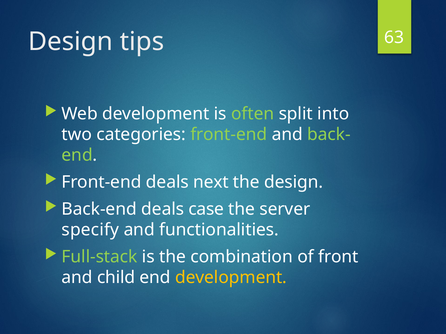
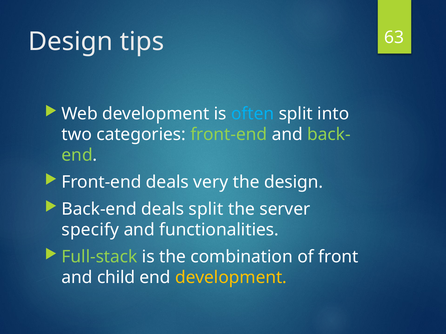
often colour: light green -> light blue
next: next -> very
deals case: case -> split
